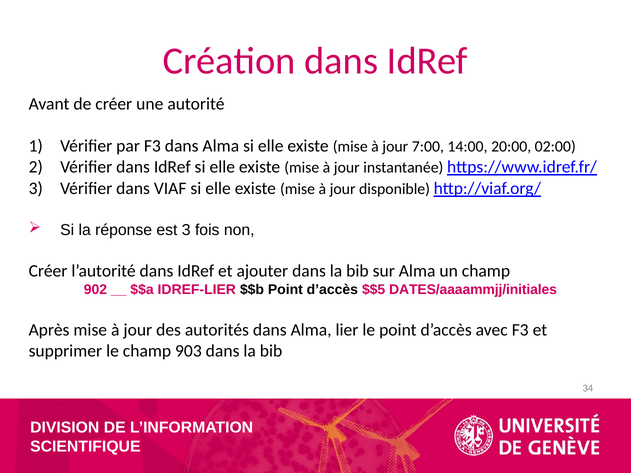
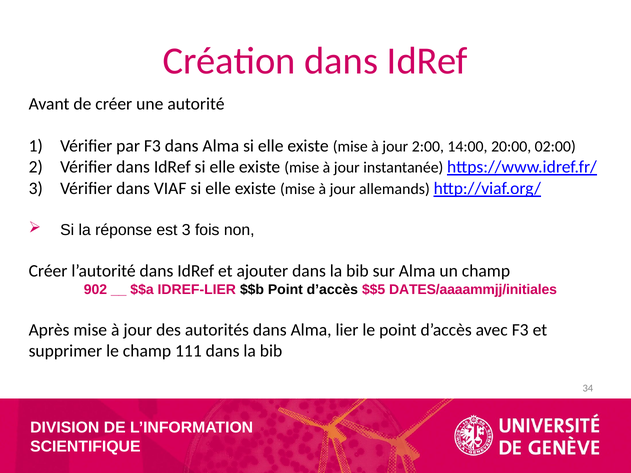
7:00: 7:00 -> 2:00
disponible: disponible -> allemands
903: 903 -> 111
